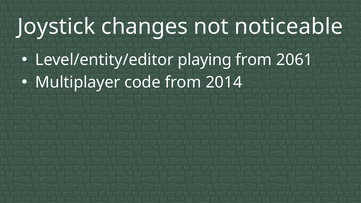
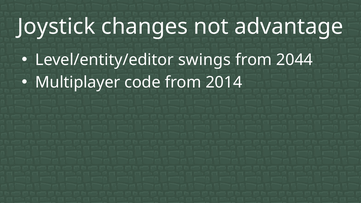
noticeable: noticeable -> advantage
playing: playing -> swings
2061: 2061 -> 2044
